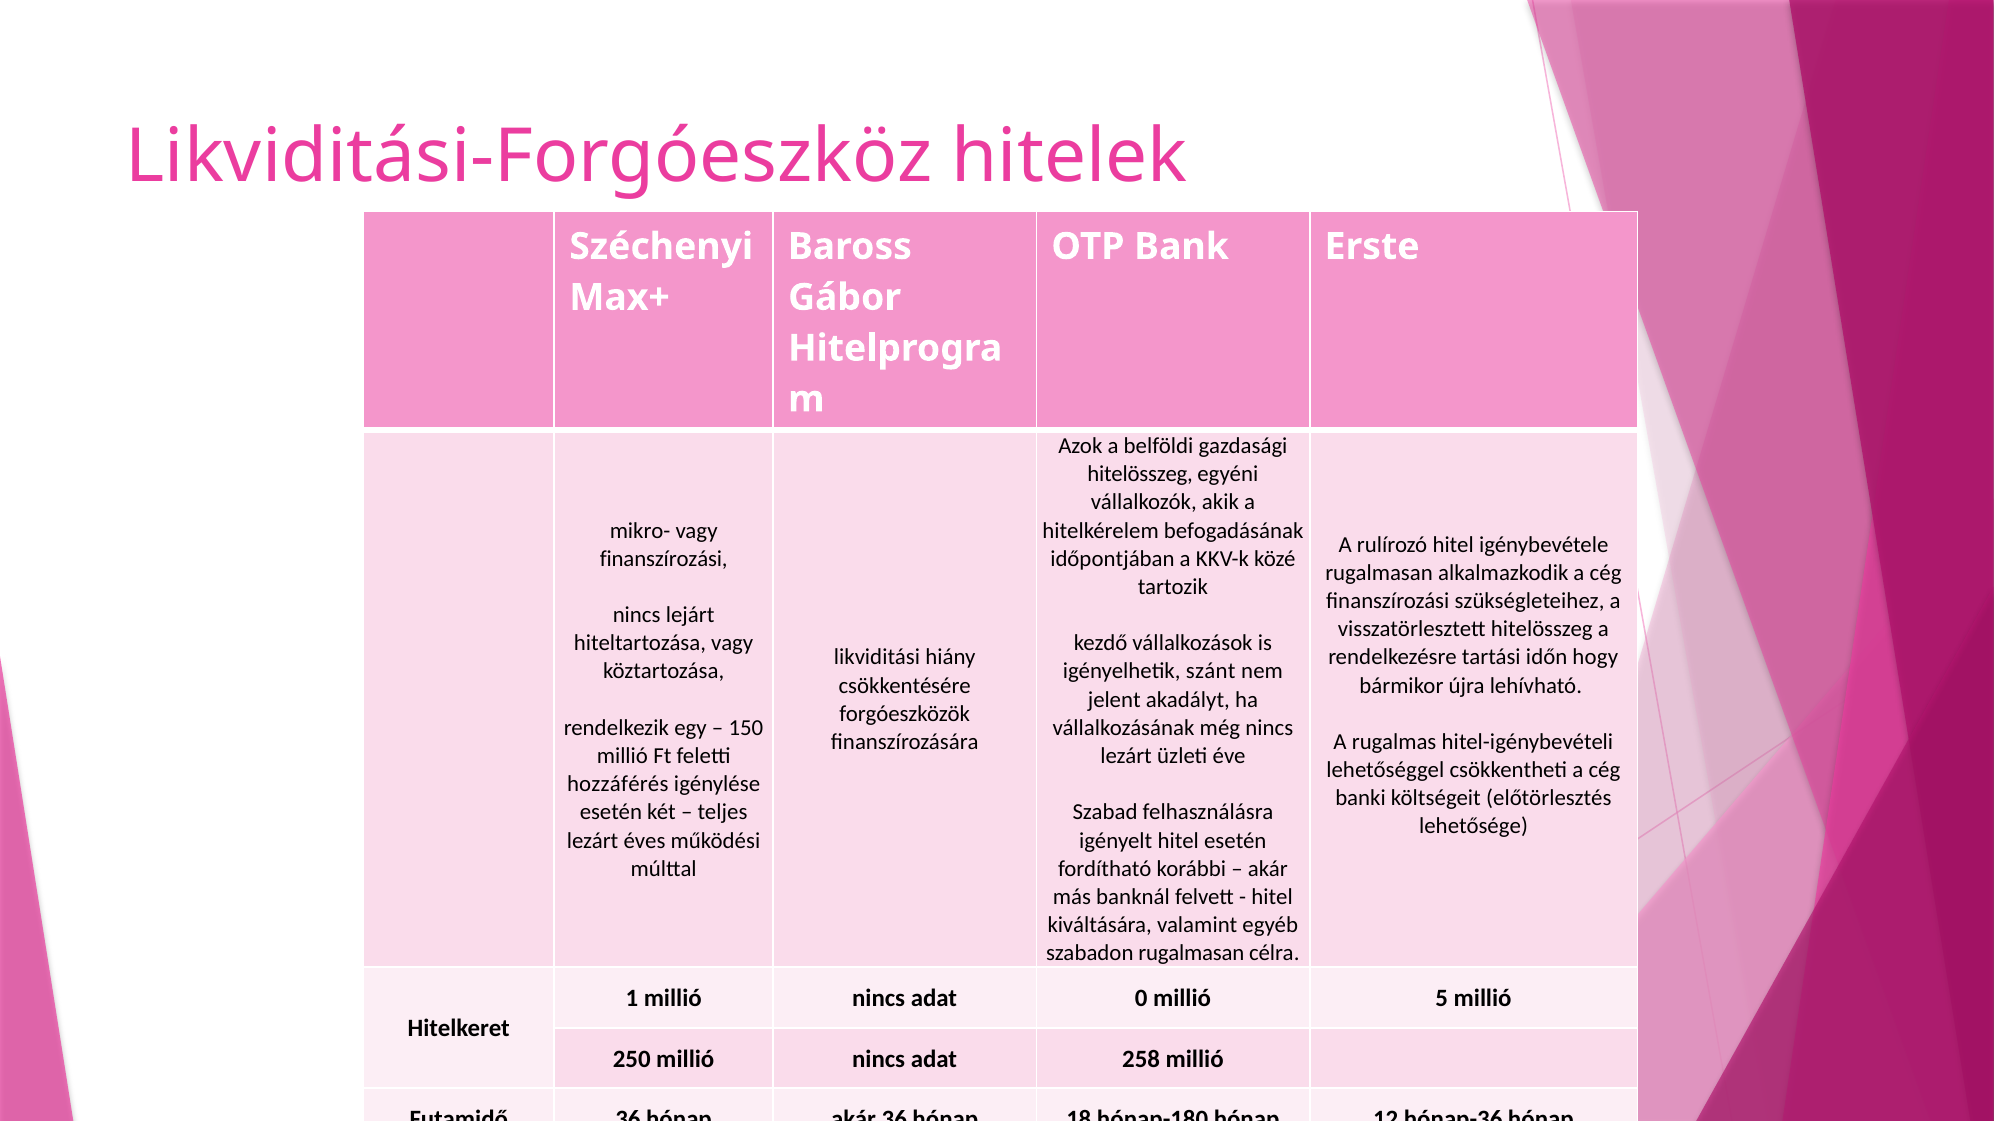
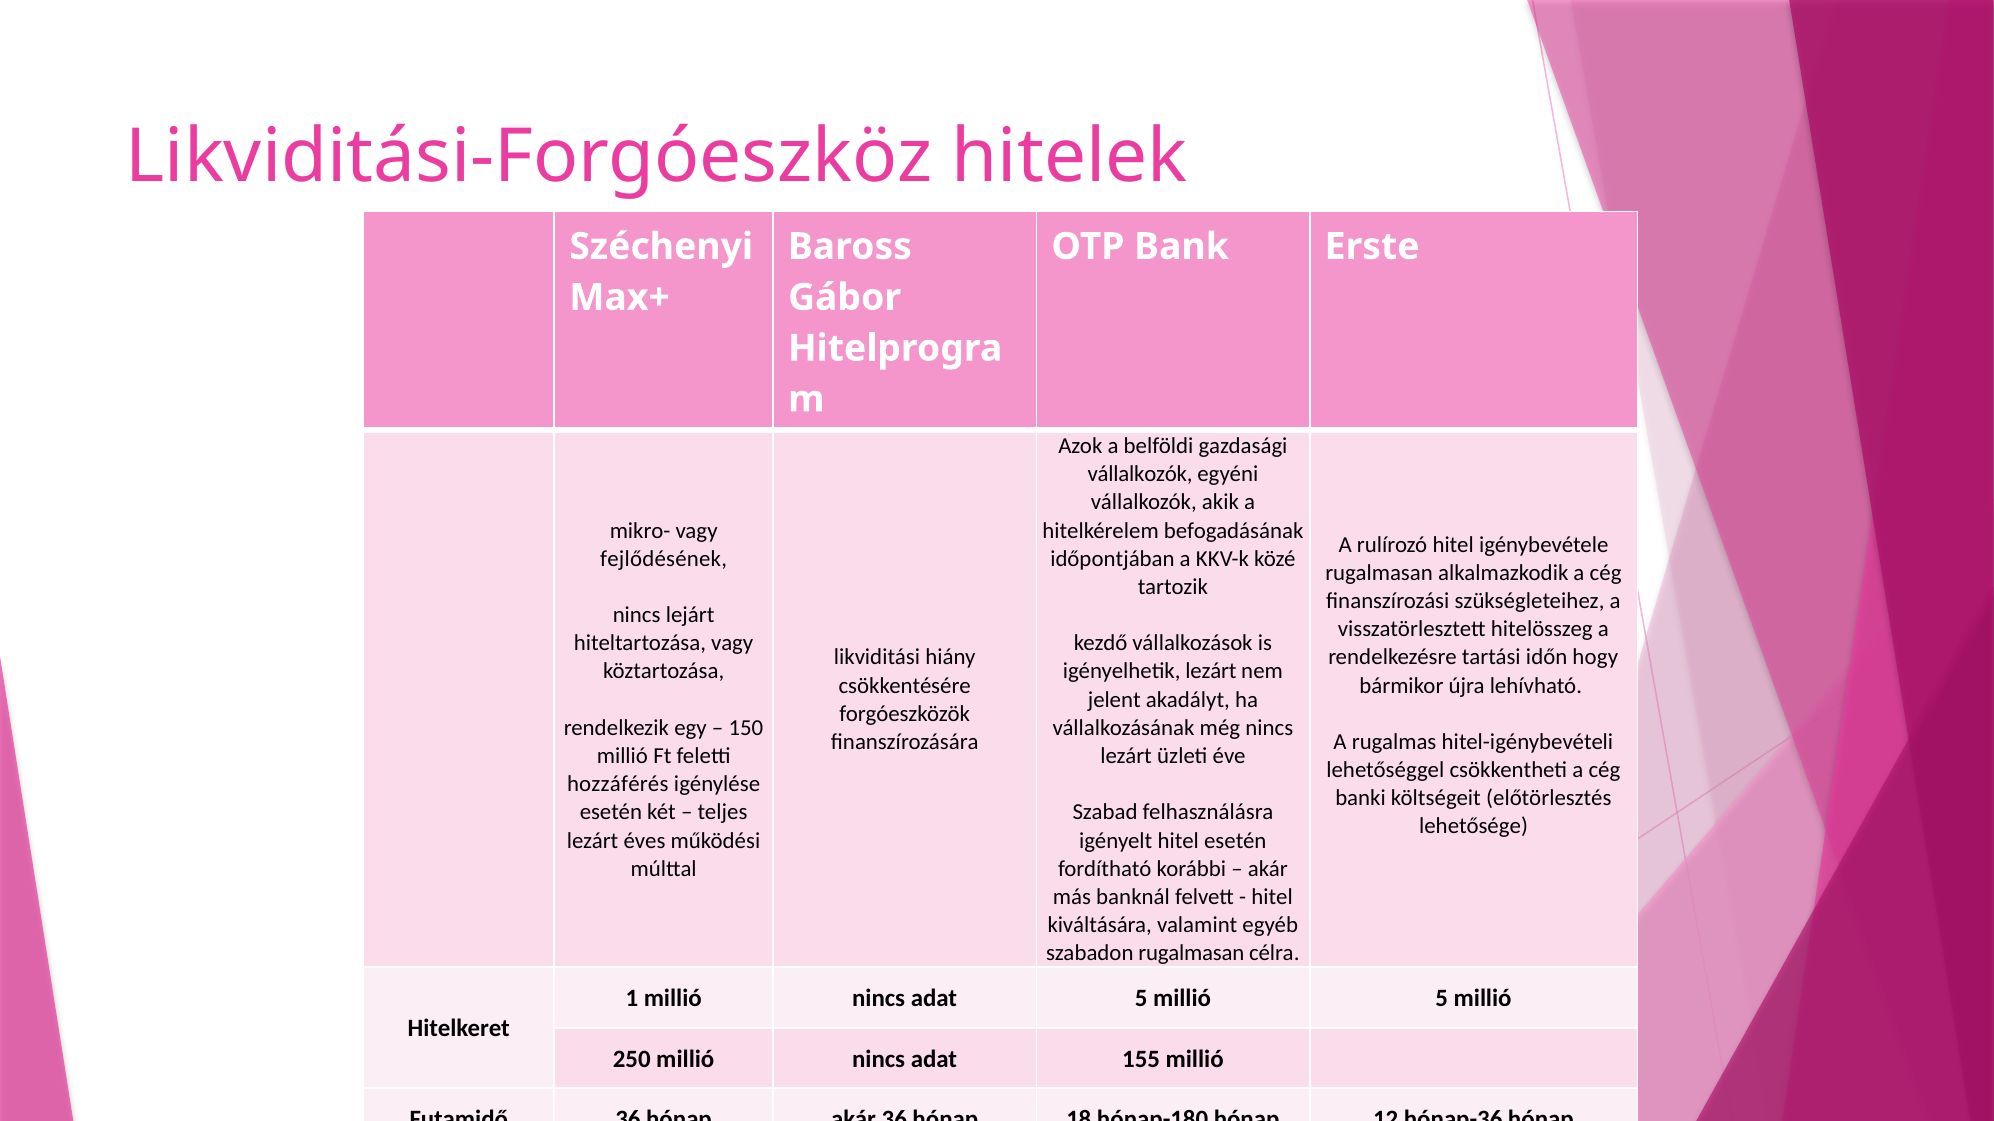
hitelösszeg at (1140, 474): hitelösszeg -> vállalkozók
finanszírozási at (664, 559): finanszírozási -> fejlődésének
igényelhetik szánt: szánt -> lezárt
adat 0: 0 -> 5
258: 258 -> 155
